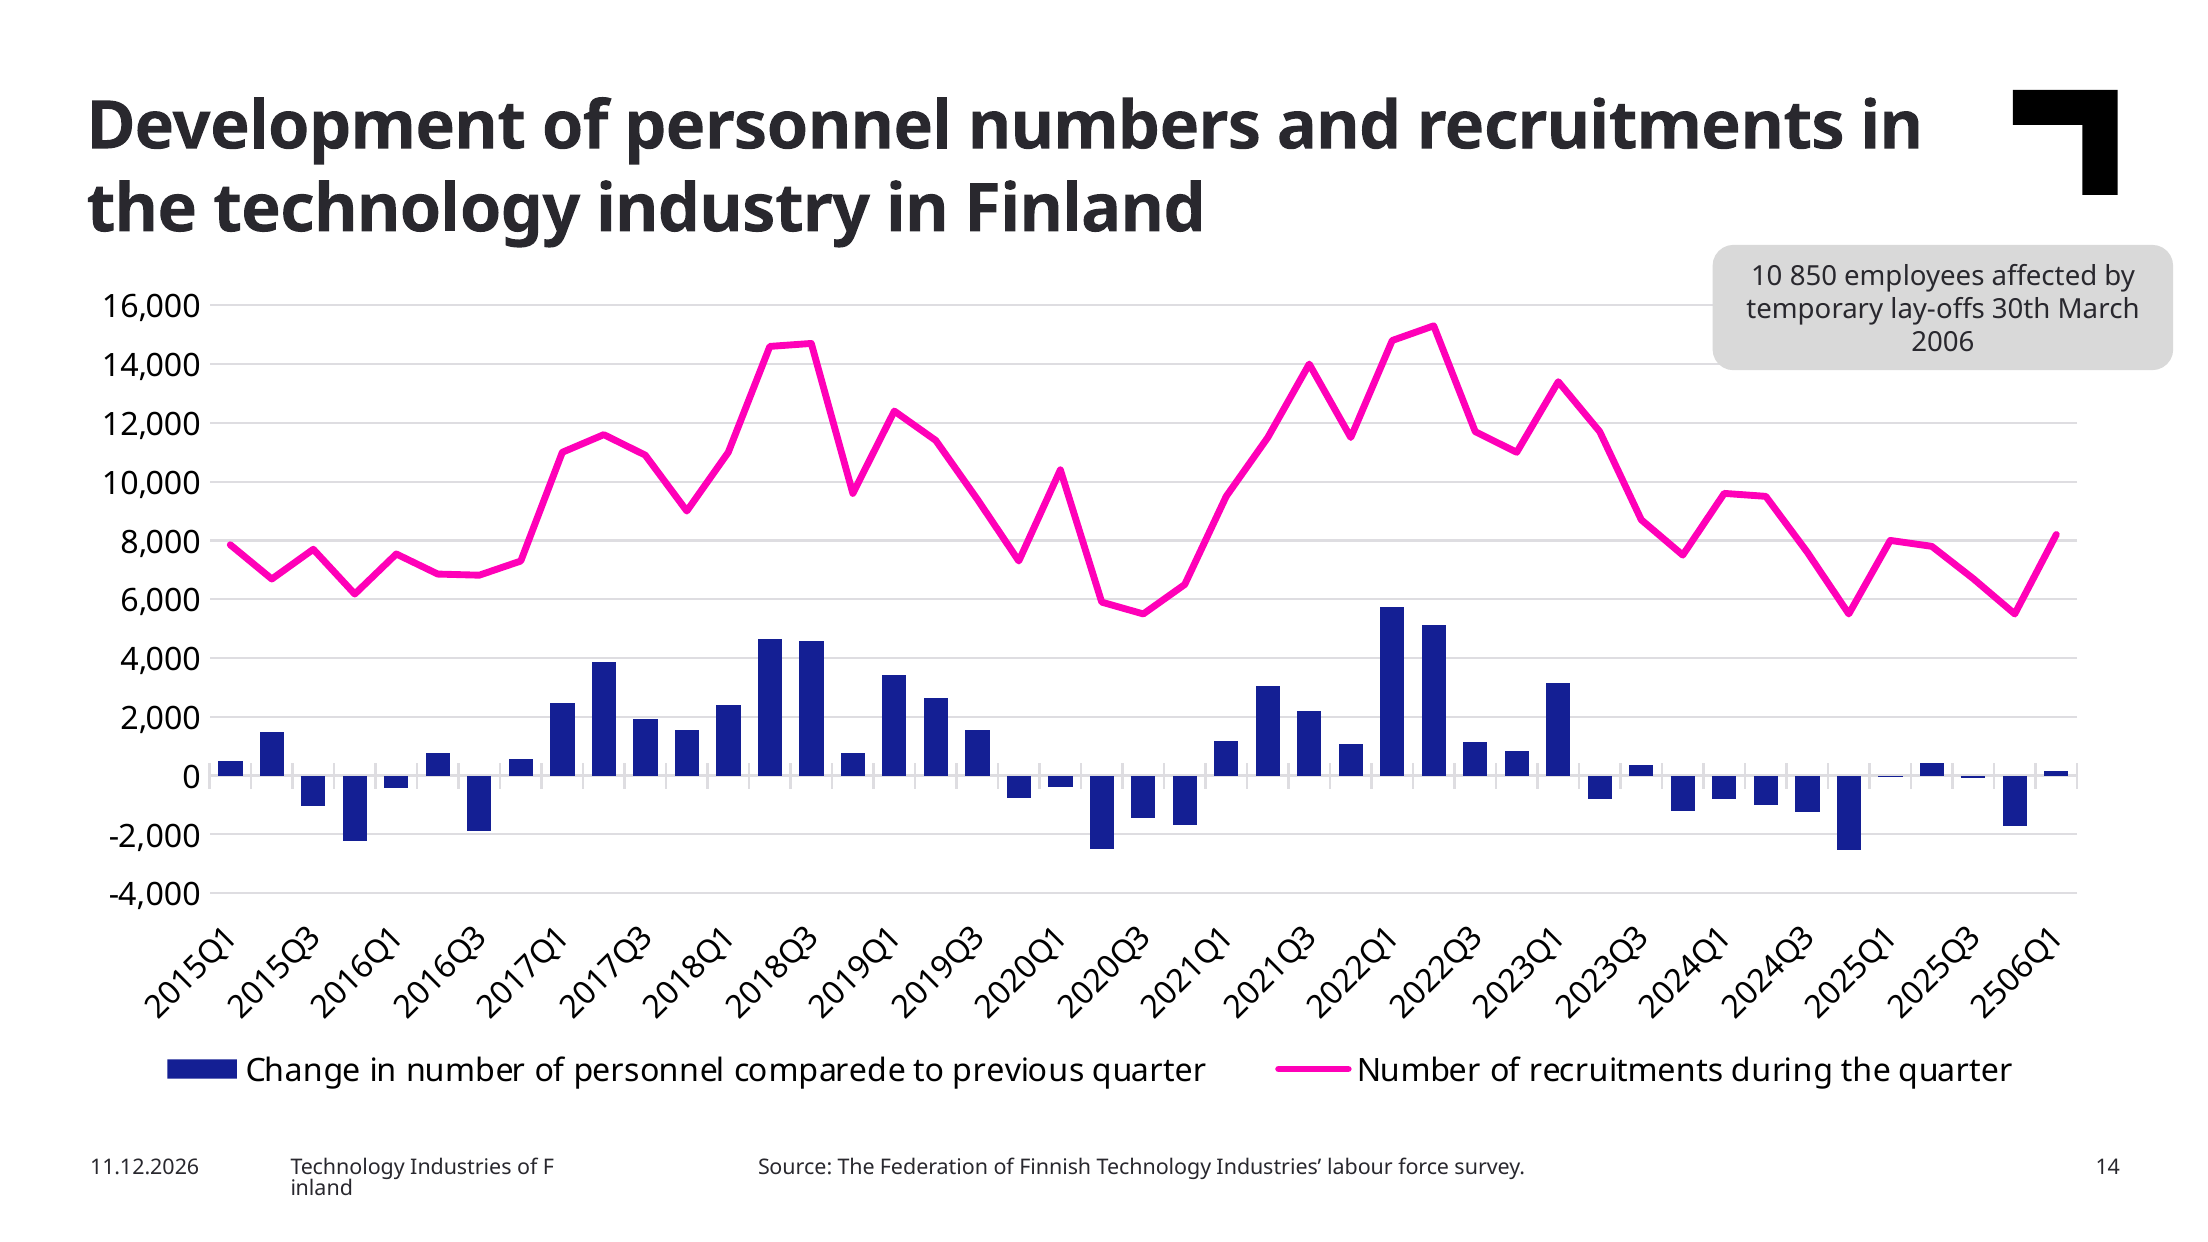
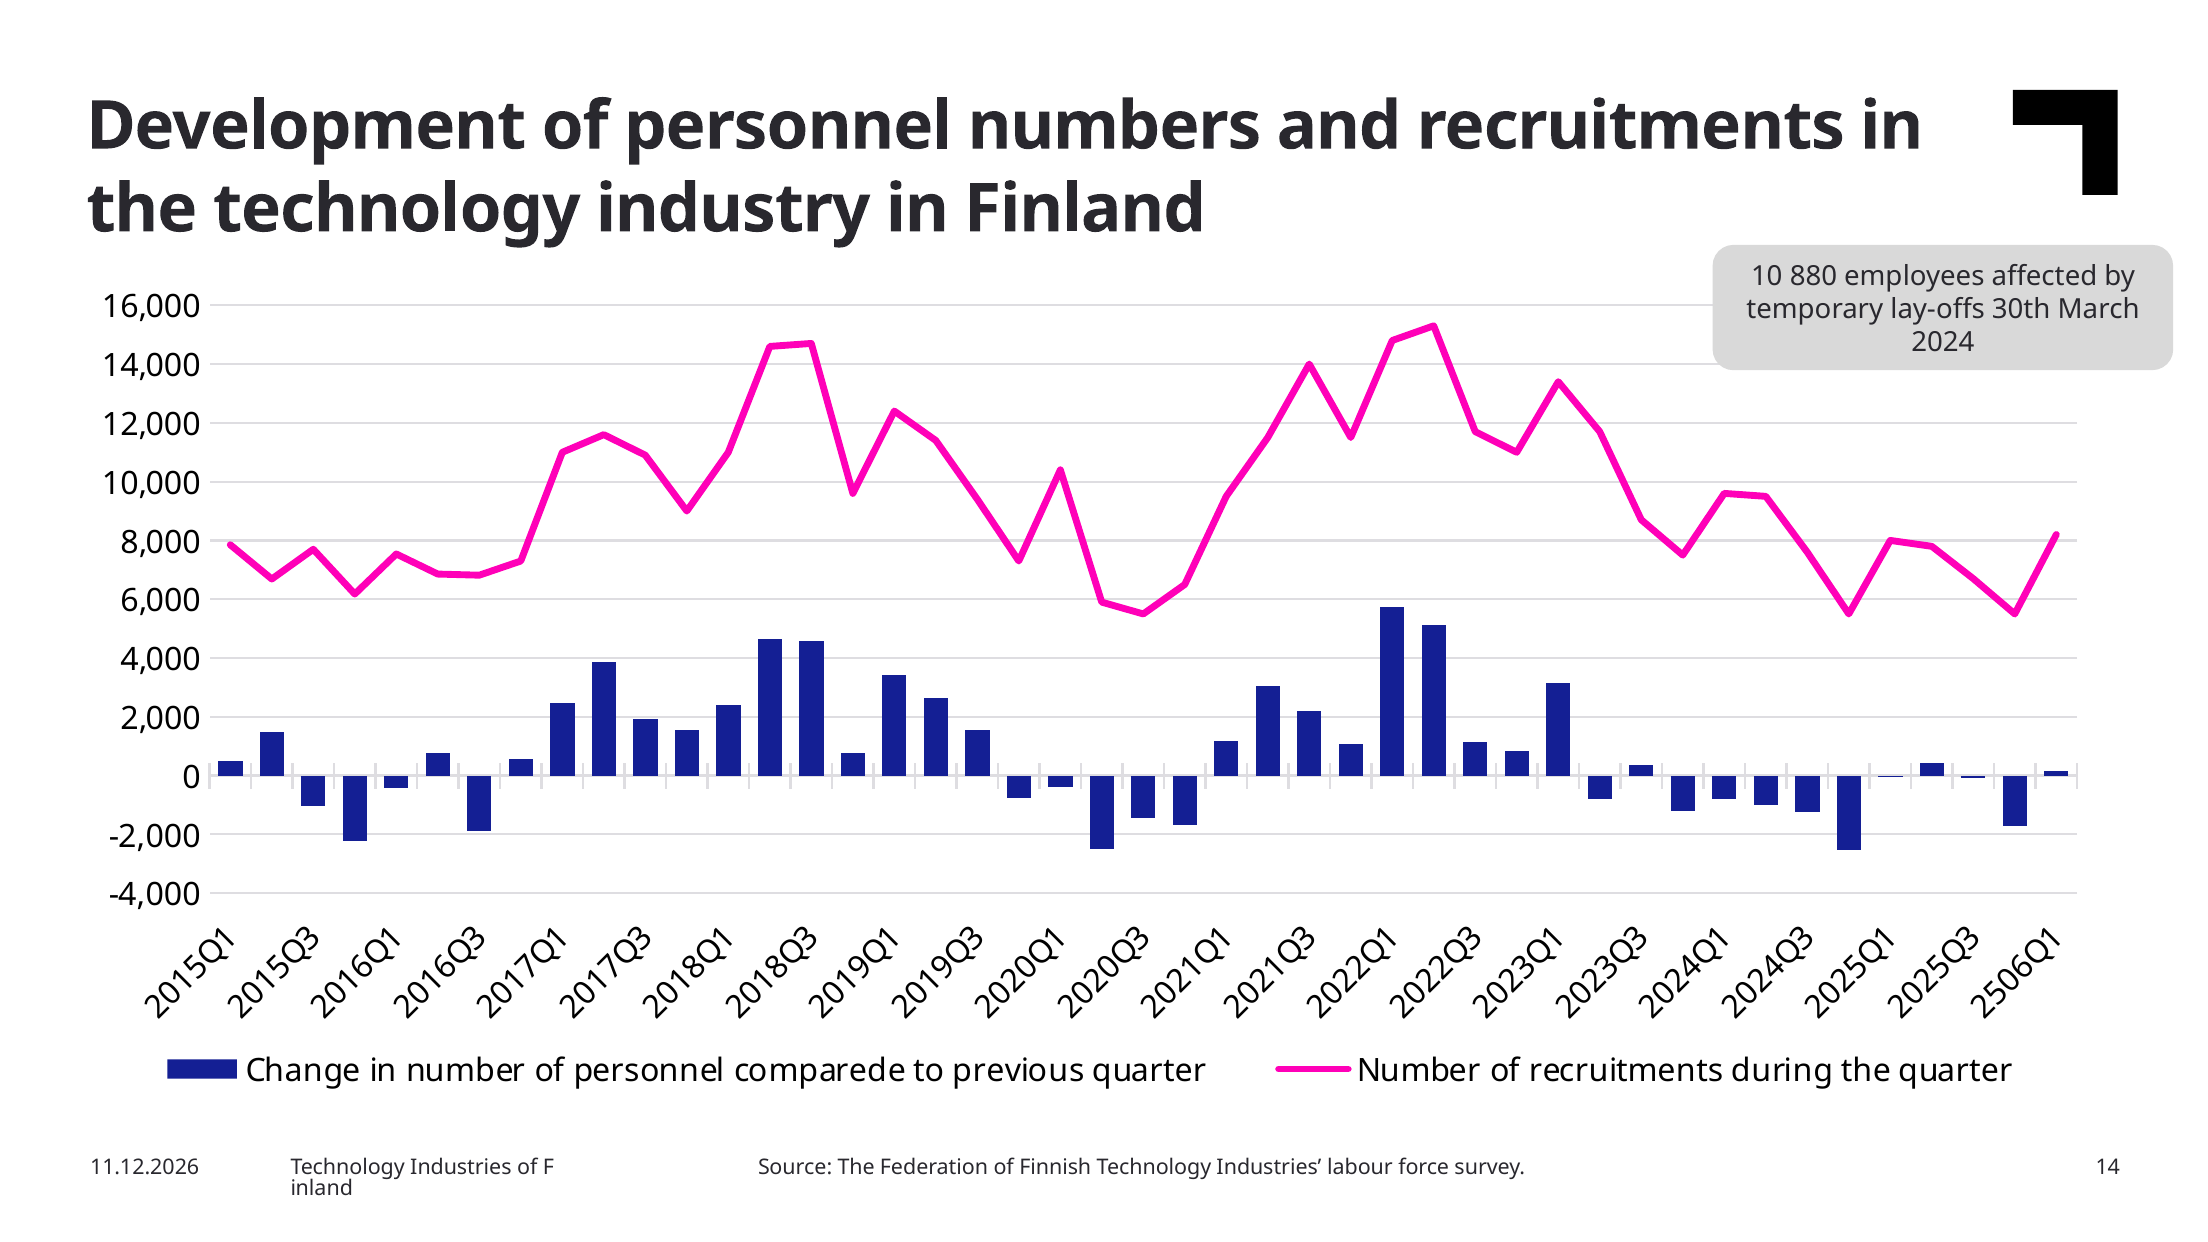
850: 850 -> 880
2006: 2006 -> 2024
